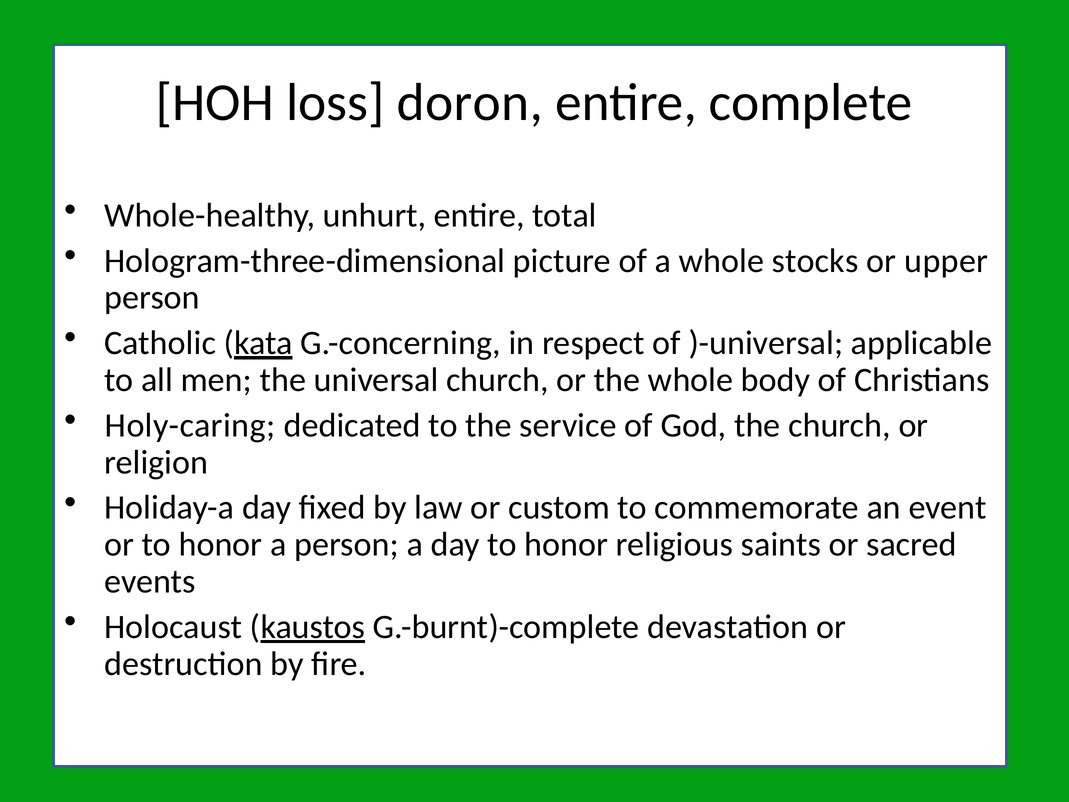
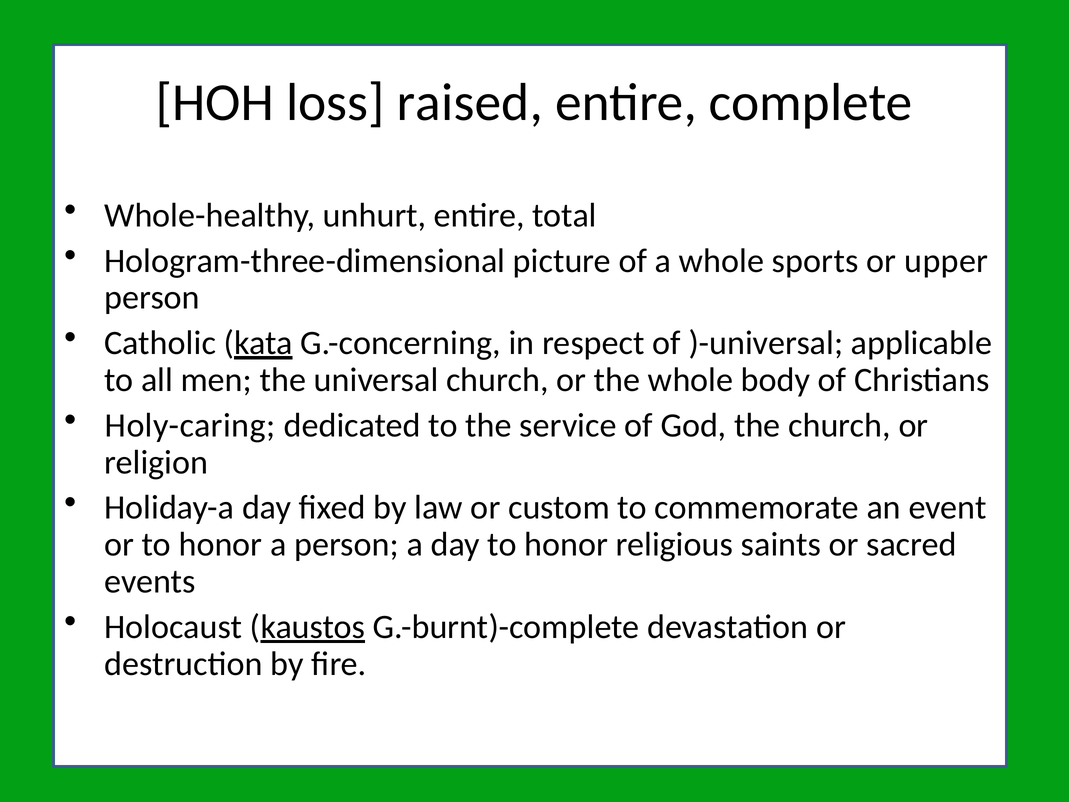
doron: doron -> raised
stocks: stocks -> sports
